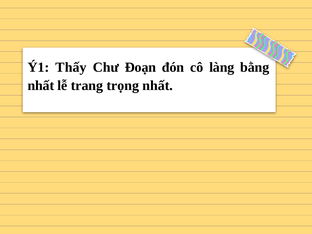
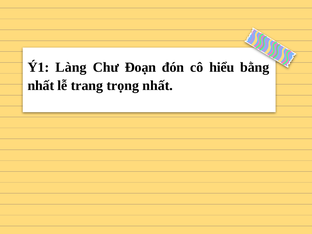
Thấy: Thấy -> Làng
làng: làng -> hiểu
